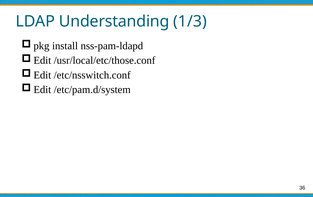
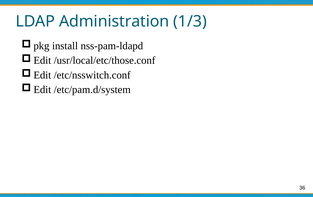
Understanding: Understanding -> Administration
